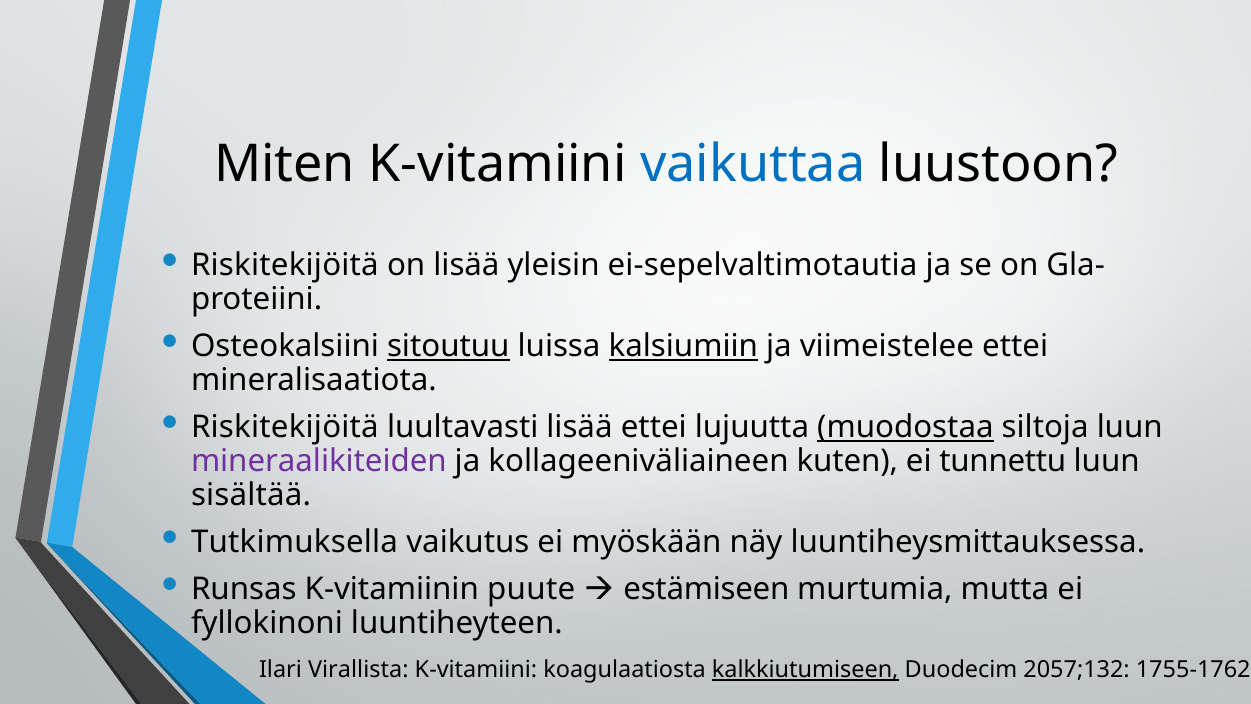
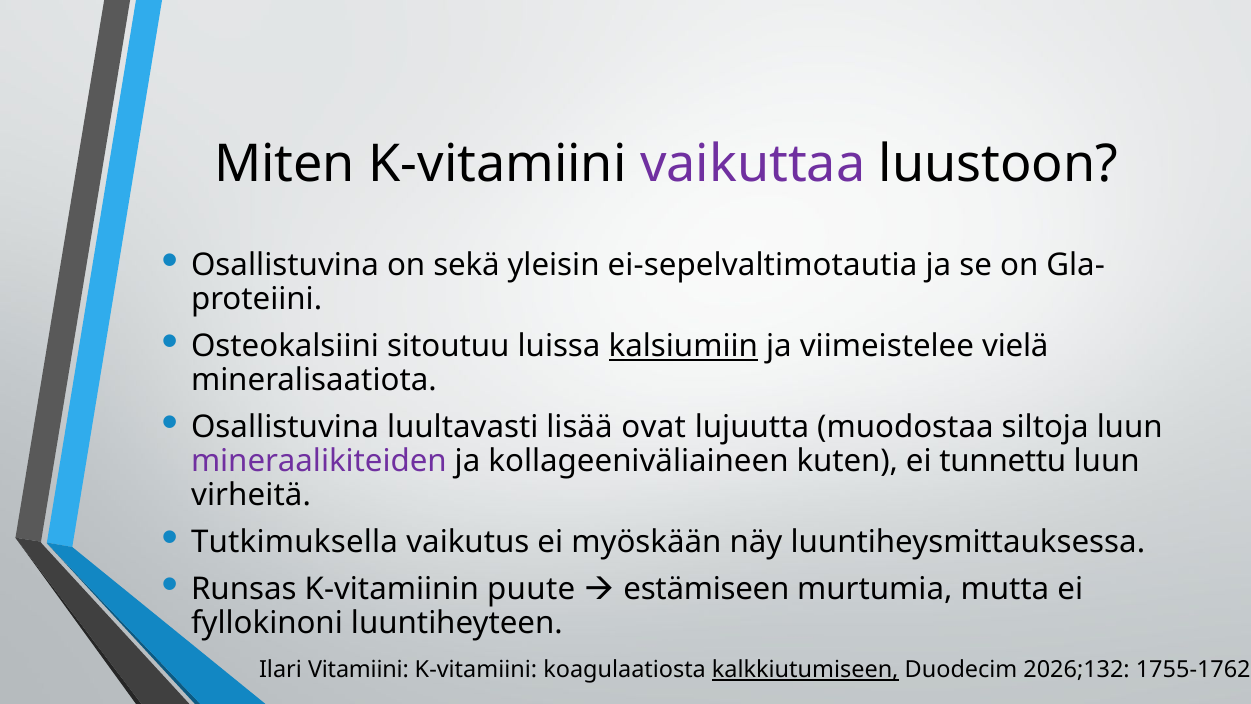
vaikuttaa colour: blue -> purple
Riskitekijöitä at (285, 265): Riskitekijöitä -> Osallistuvina
on lisää: lisää -> sekä
sitoutuu underline: present -> none
viimeistelee ettei: ettei -> vielä
Riskitekijöitä at (285, 427): Riskitekijöitä -> Osallistuvina
lisää ettei: ettei -> ovat
muodostaa underline: present -> none
sisältää: sisältää -> virheitä
Virallista: Virallista -> Vitamiini
2057;132: 2057;132 -> 2026;132
